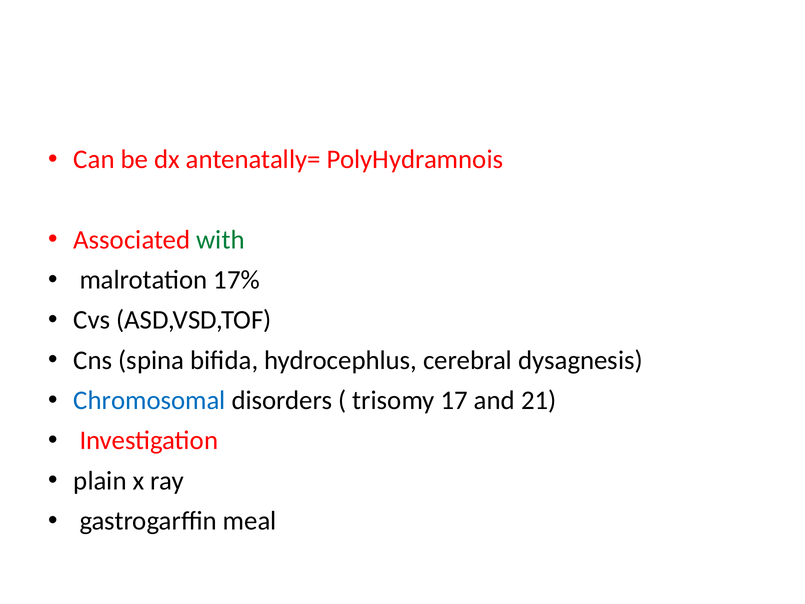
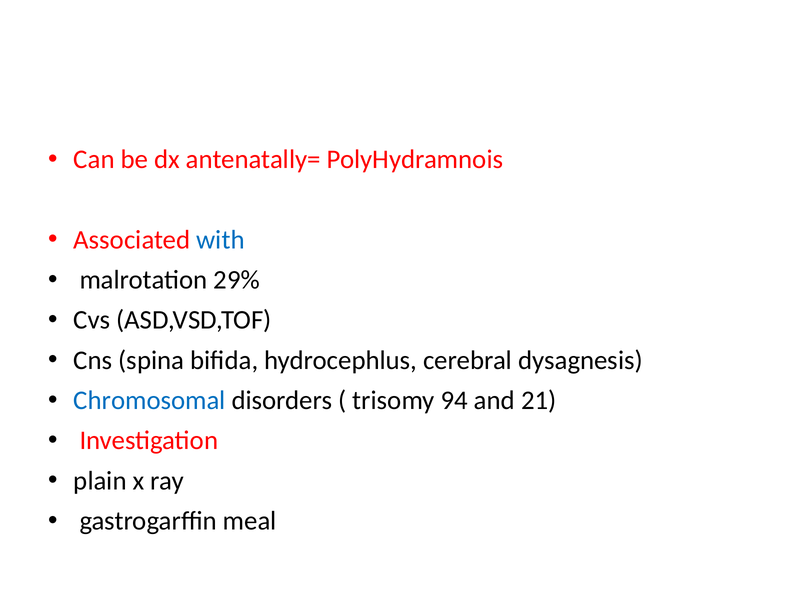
with colour: green -> blue
17%: 17% -> 29%
17: 17 -> 94
